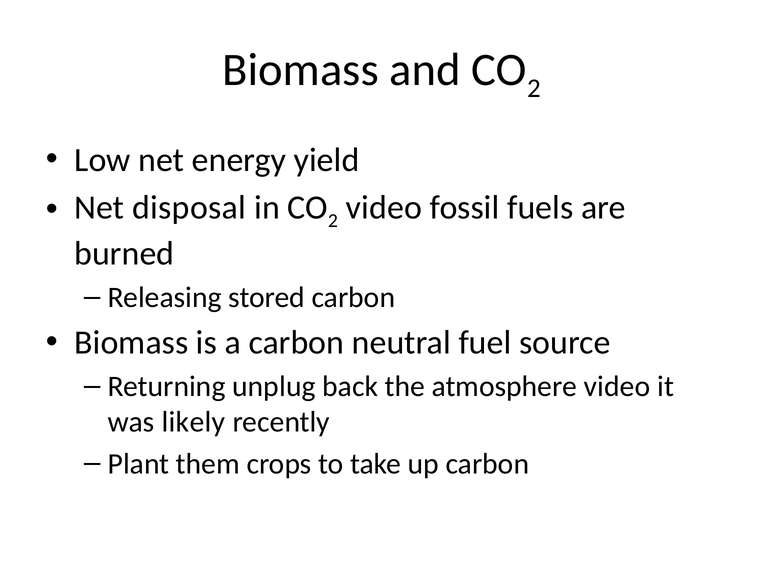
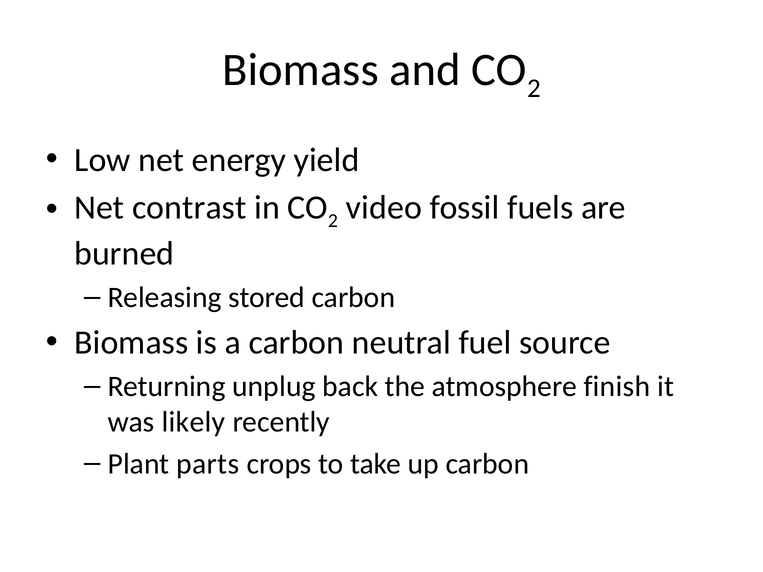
disposal: disposal -> contrast
atmosphere video: video -> finish
them: them -> parts
